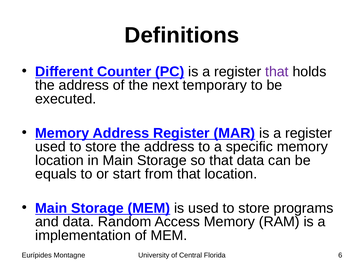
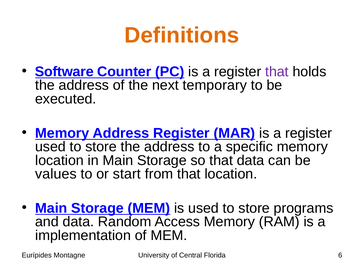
Definitions colour: black -> orange
Different: Different -> Software
equals: equals -> values
